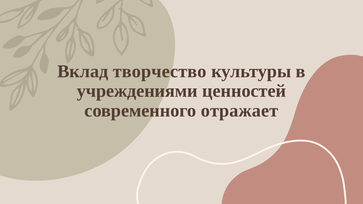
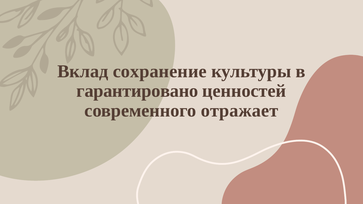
творчество: творчество -> сохранение
учреждениями: учреждениями -> гарантировано
